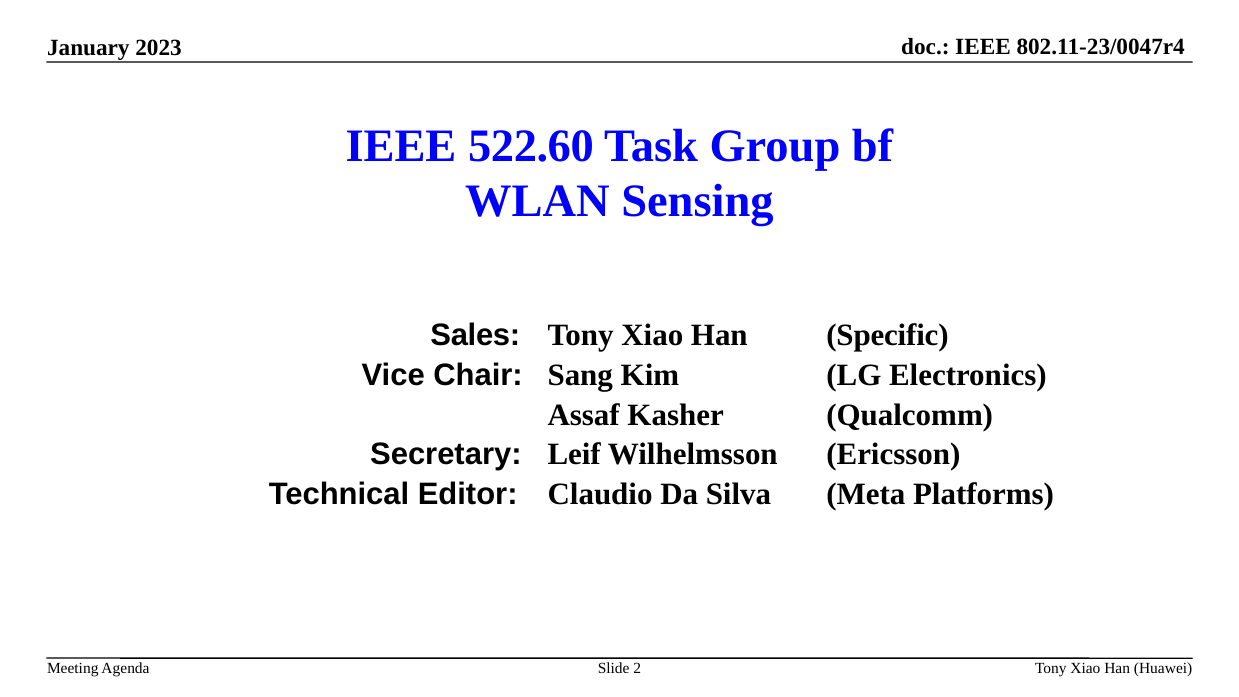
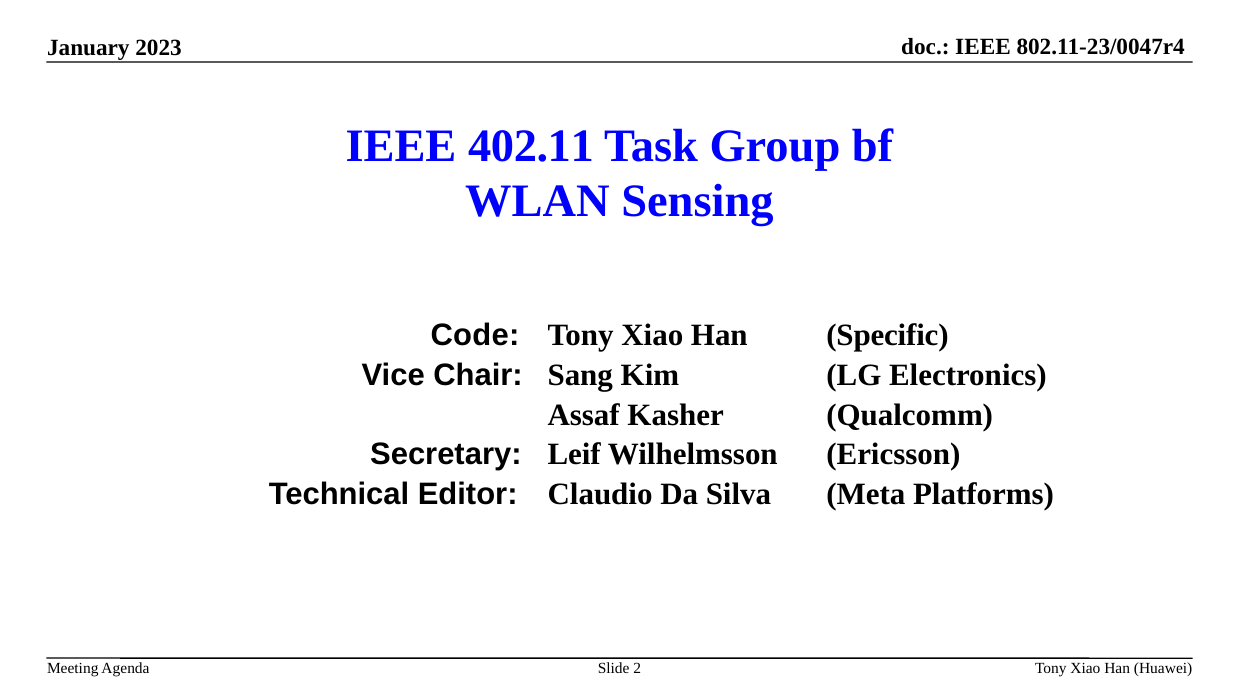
522.60: 522.60 -> 402.11
Sales: Sales -> Code
